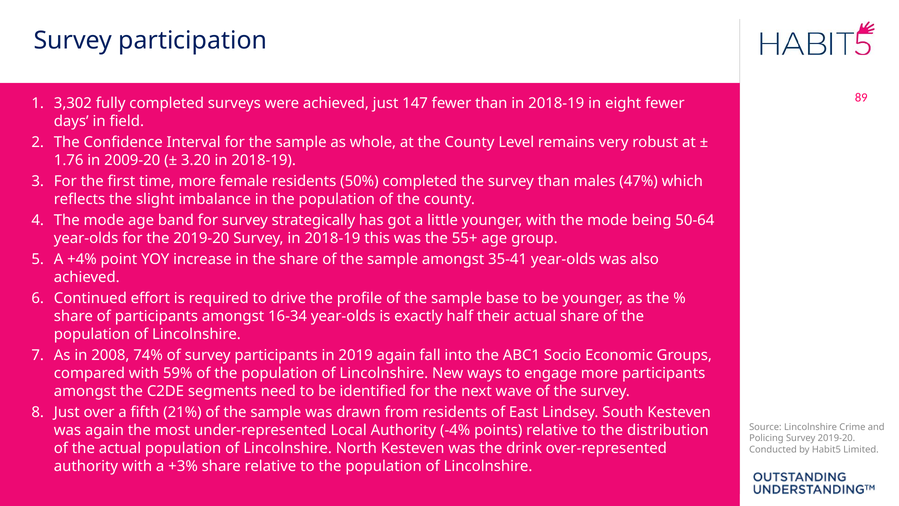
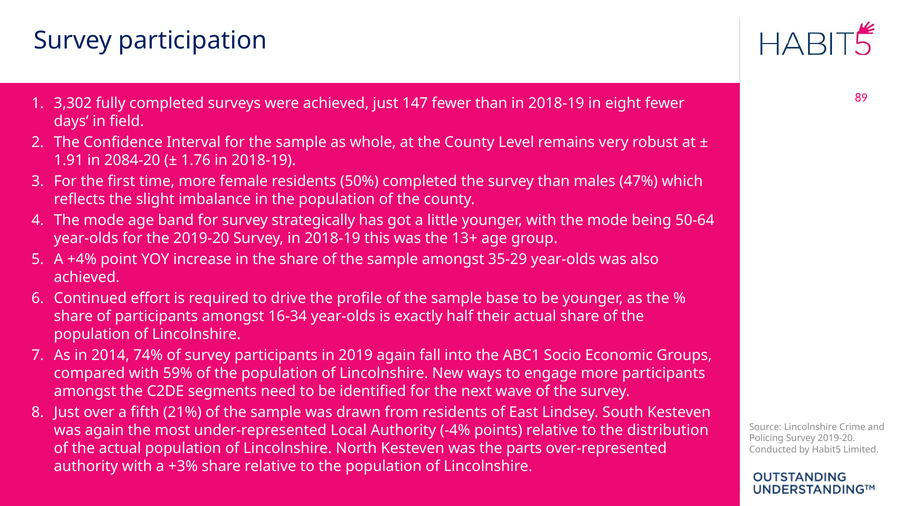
1.76: 1.76 -> 1.91
2009-20: 2009-20 -> 2084-20
3.20: 3.20 -> 1.76
55+: 55+ -> 13+
35-41: 35-41 -> 35-29
2008: 2008 -> 2014
drink: drink -> parts
